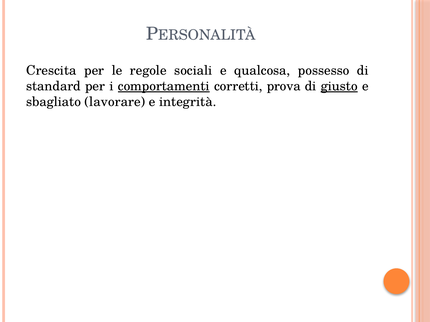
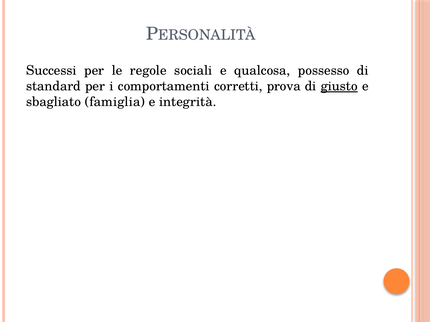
Crescita: Crescita -> Successi
comportamenti underline: present -> none
lavorare: lavorare -> famiglia
